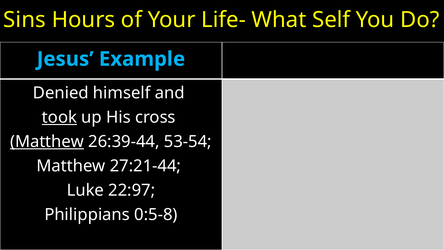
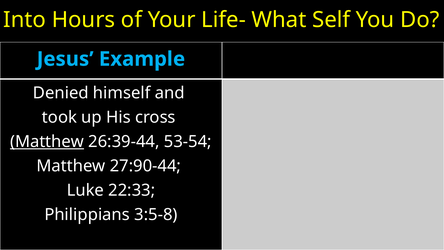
Sins: Sins -> Into
took underline: present -> none
27:21-44: 27:21-44 -> 27:90-44
22:97: 22:97 -> 22:33
0:5-8: 0:5-8 -> 3:5-8
